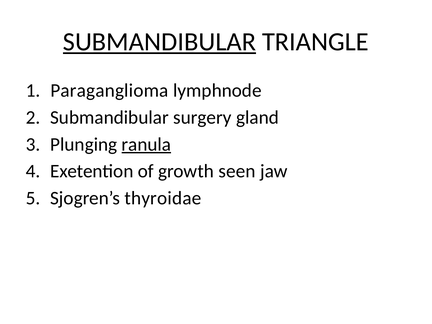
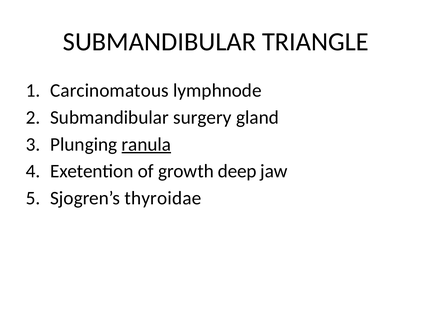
SUBMANDIBULAR at (159, 42) underline: present -> none
Paraganglioma: Paraganglioma -> Carcinomatous
seen: seen -> deep
